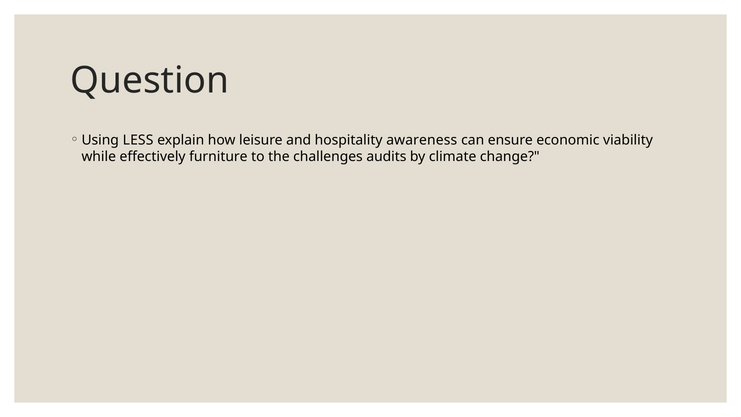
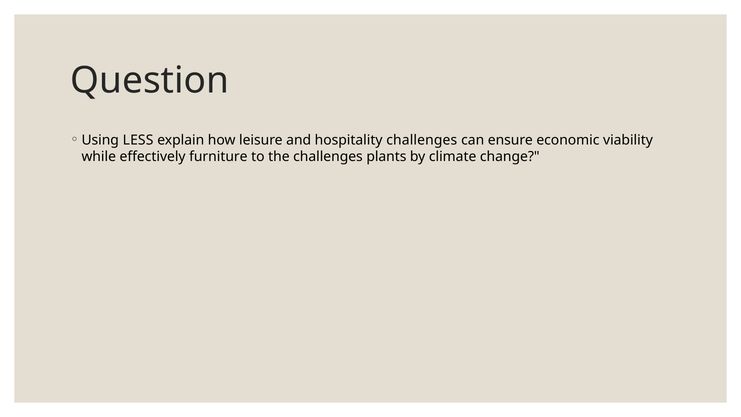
hospitality awareness: awareness -> challenges
audits: audits -> plants
